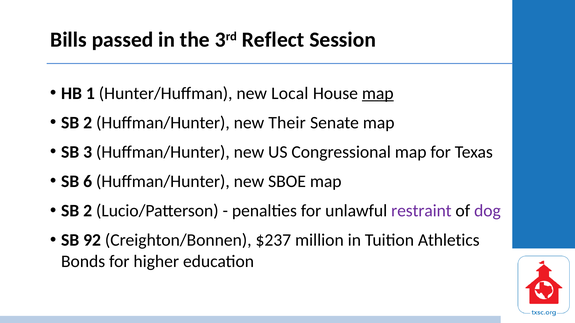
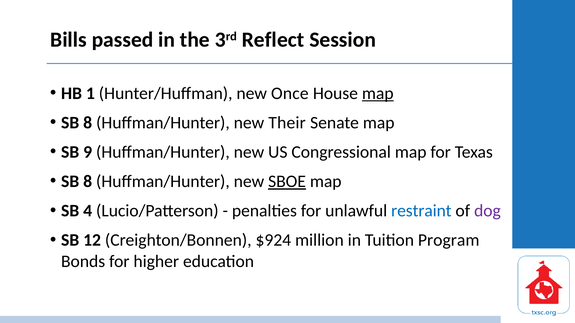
Local: Local -> Once
2 at (88, 123): 2 -> 8
3: 3 -> 9
6 at (88, 182): 6 -> 8
SBOE underline: none -> present
2 at (88, 211): 2 -> 4
restraint colour: purple -> blue
92: 92 -> 12
$237: $237 -> $924
Athletics: Athletics -> Program
